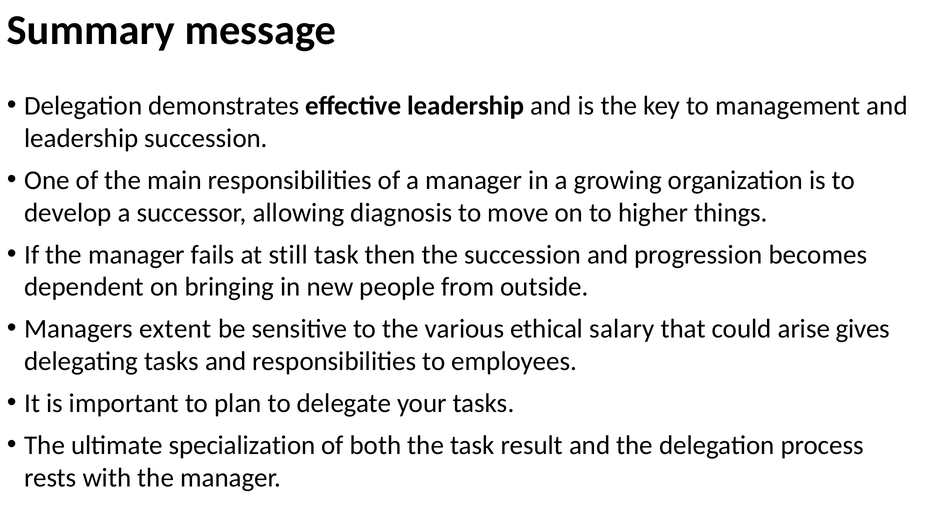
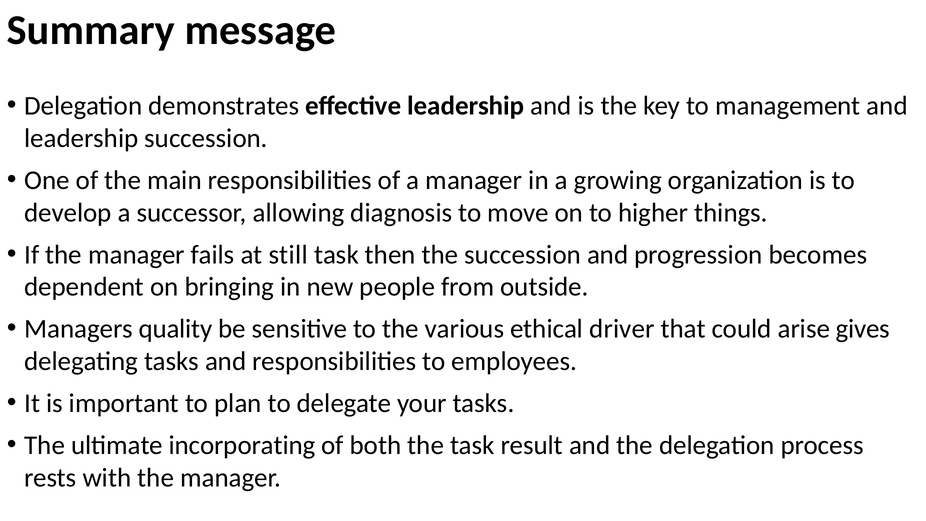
extent: extent -> quality
salary: salary -> driver
specialization: specialization -> incorporating
